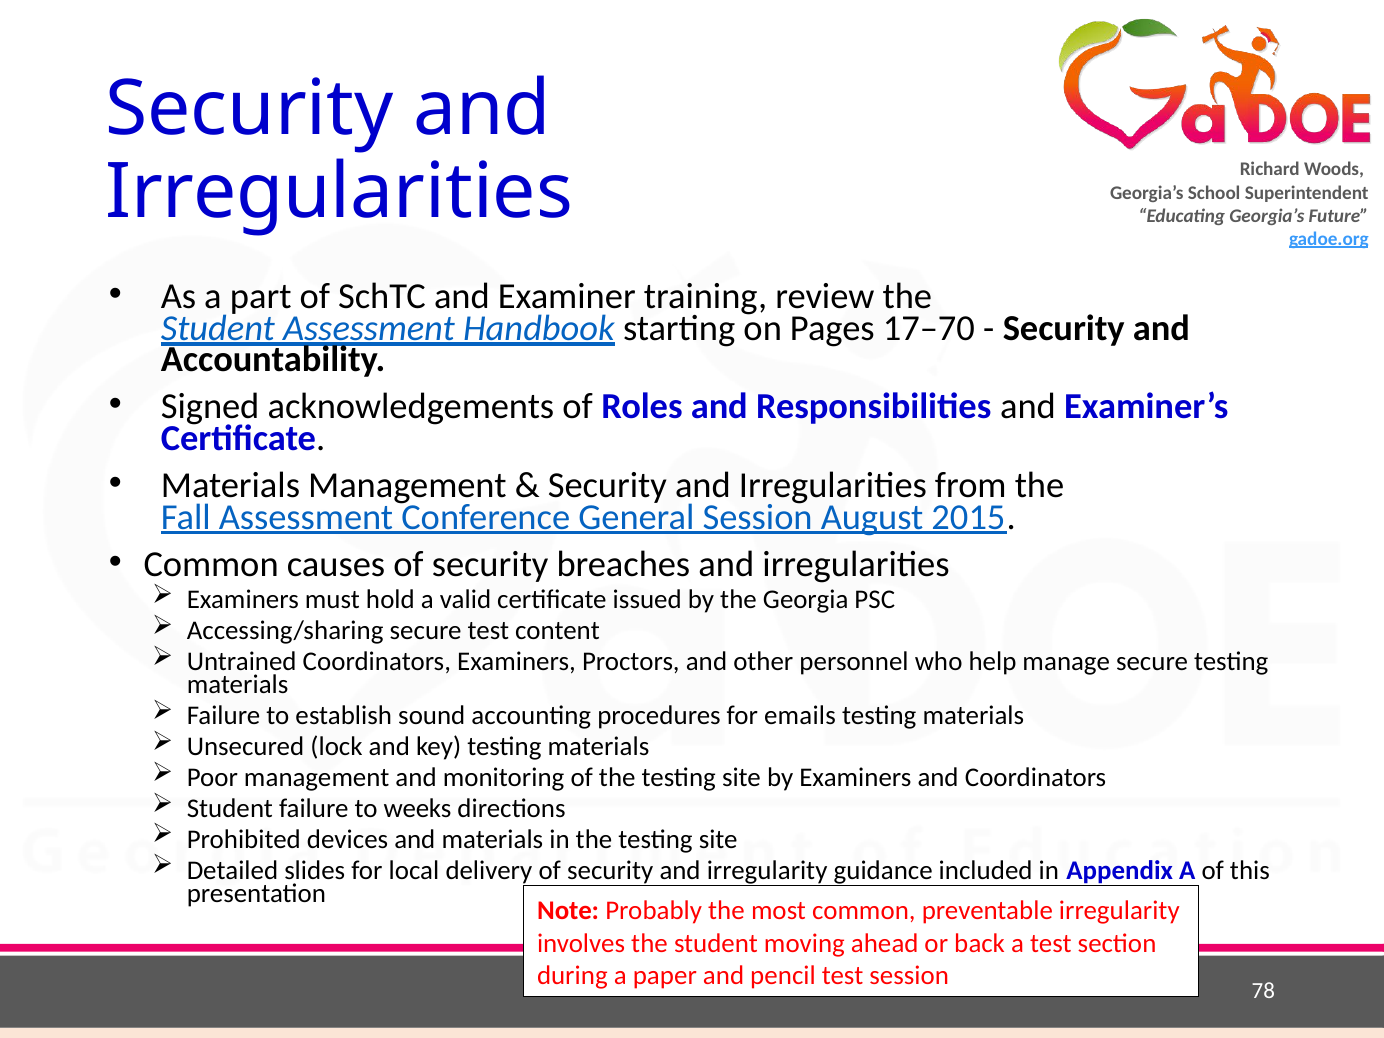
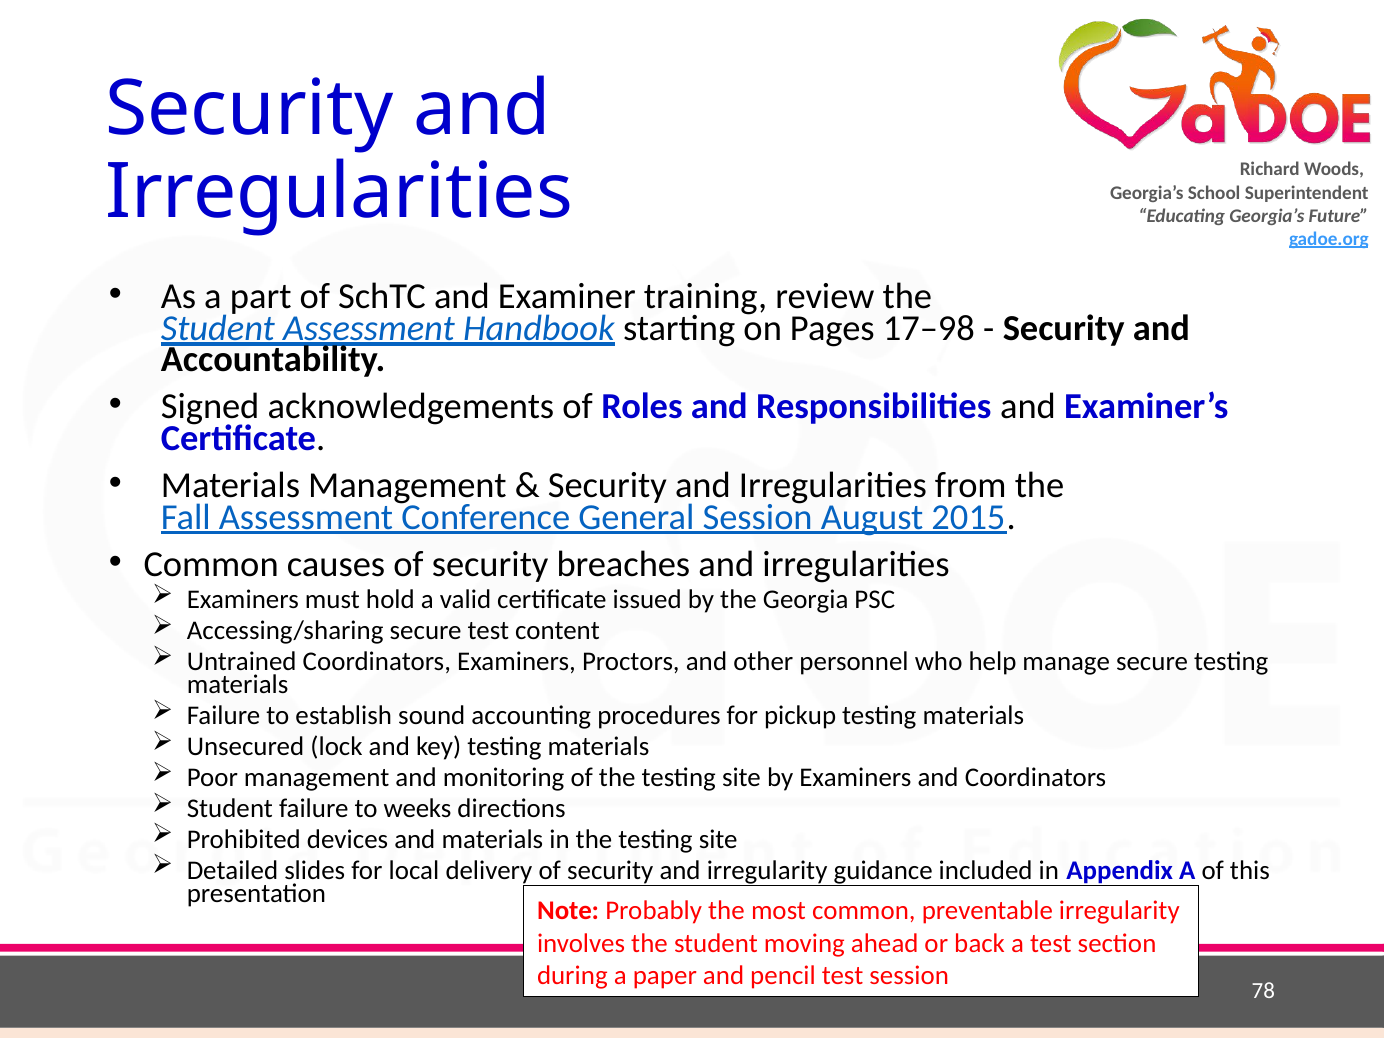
17–70: 17–70 -> 17–98
emails: emails -> pickup
